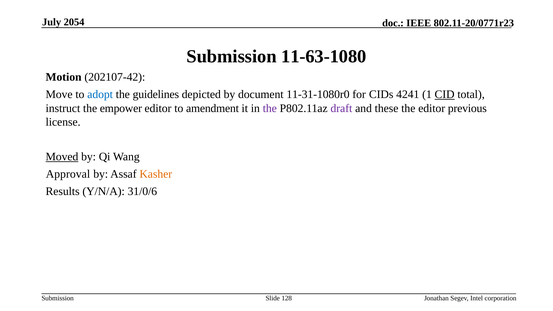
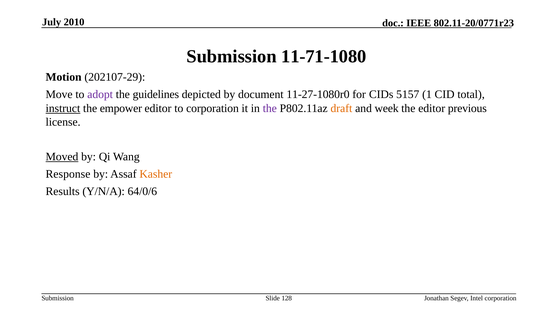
2054: 2054 -> 2010
11-63-1080: 11-63-1080 -> 11-71-1080
202107-42: 202107-42 -> 202107-29
adopt colour: blue -> purple
11-31-1080r0: 11-31-1080r0 -> 11-27-1080r0
4241: 4241 -> 5157
CID underline: present -> none
instruct underline: none -> present
to amendment: amendment -> corporation
draft colour: purple -> orange
these: these -> week
Approval: Approval -> Response
31/0/6: 31/0/6 -> 64/0/6
